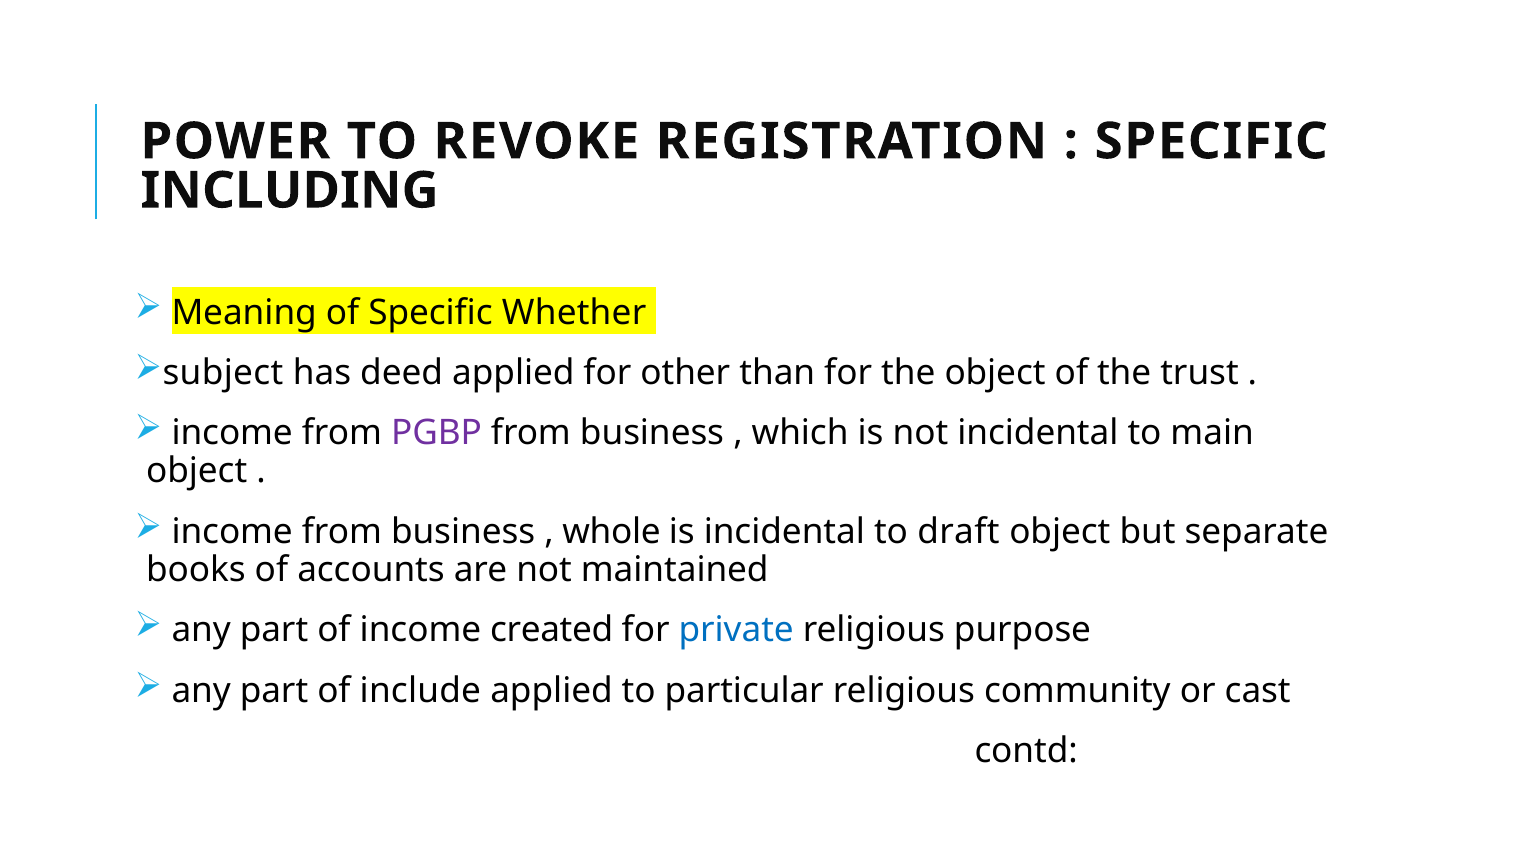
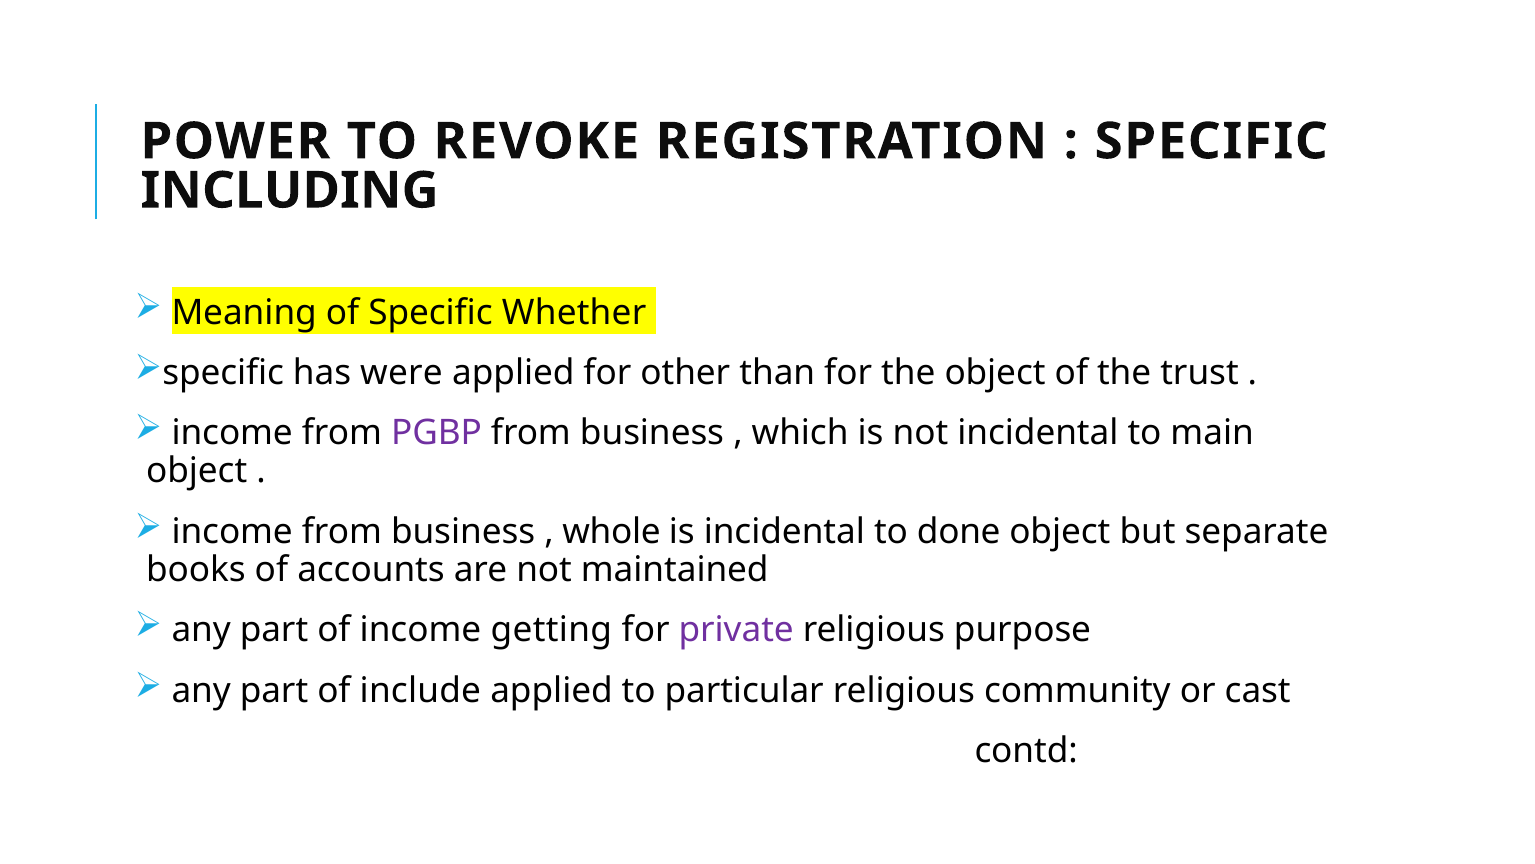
subject at (223, 373): subject -> specific
deed: deed -> were
draft: draft -> done
created: created -> getting
private colour: blue -> purple
